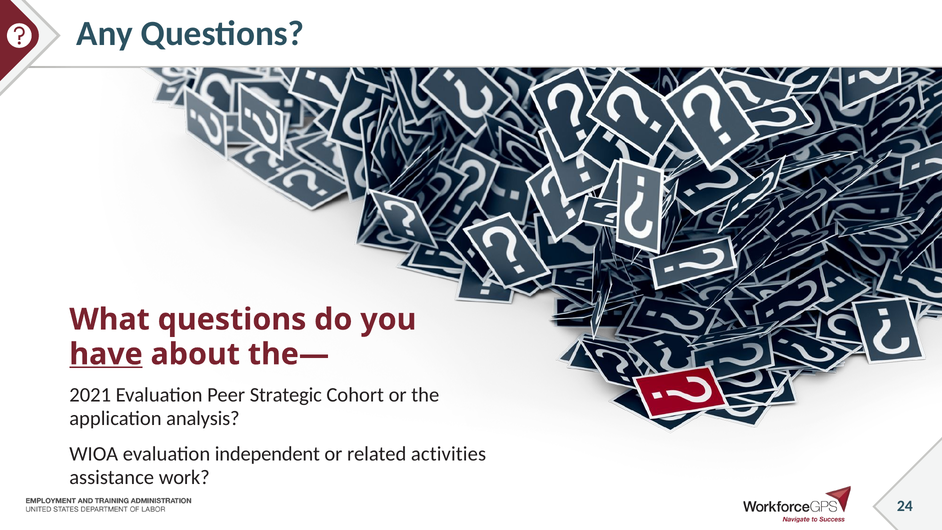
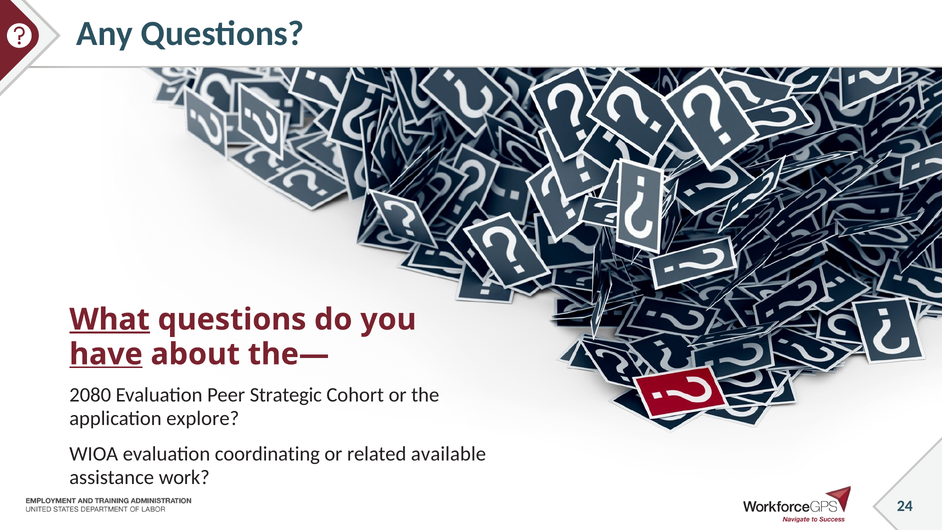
What underline: none -> present
2021: 2021 -> 2080
analysis: analysis -> explore
independent: independent -> coordinating
activities: activities -> available
